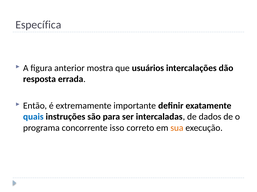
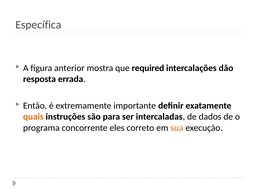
usuários: usuários -> required
quais colour: blue -> orange
isso: isso -> eles
